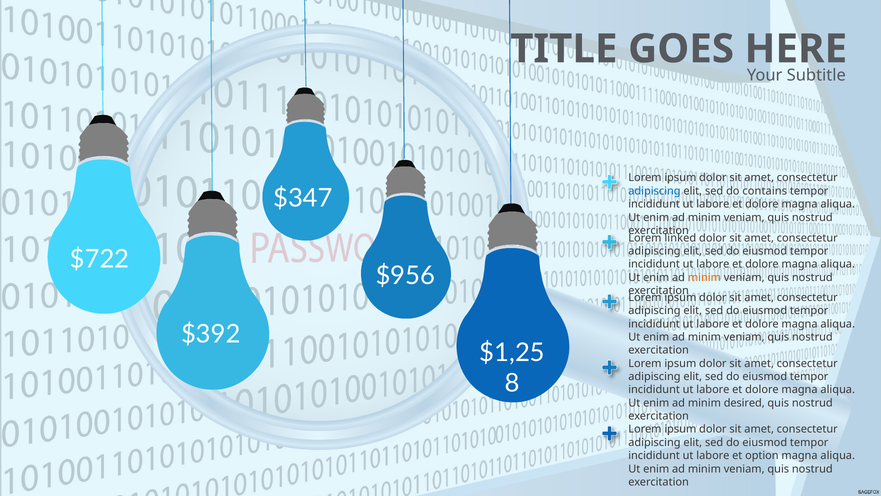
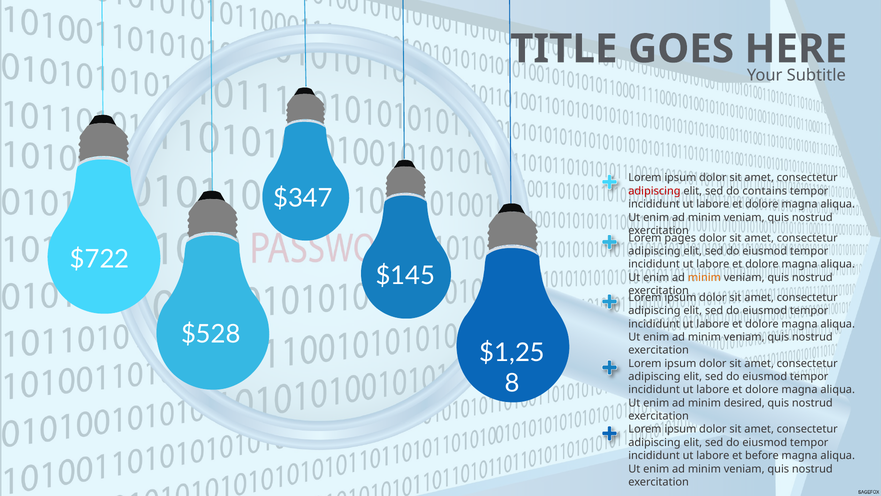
adipiscing at (654, 191) colour: blue -> red
linked: linked -> pages
$956: $956 -> $145
$392: $392 -> $528
option: option -> before
